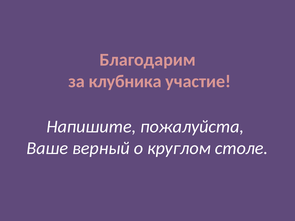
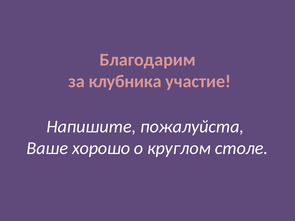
верный: верный -> хорошо
